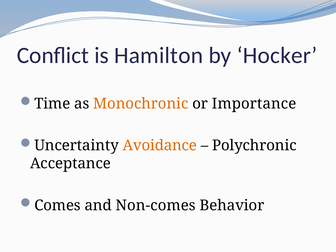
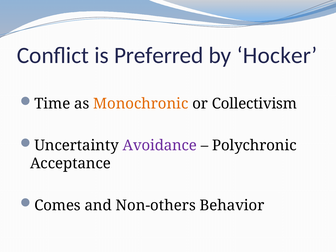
Hamilton: Hamilton -> Preferred
Importance: Importance -> Collectivism
Avoidance colour: orange -> purple
Non-comes: Non-comes -> Non-others
